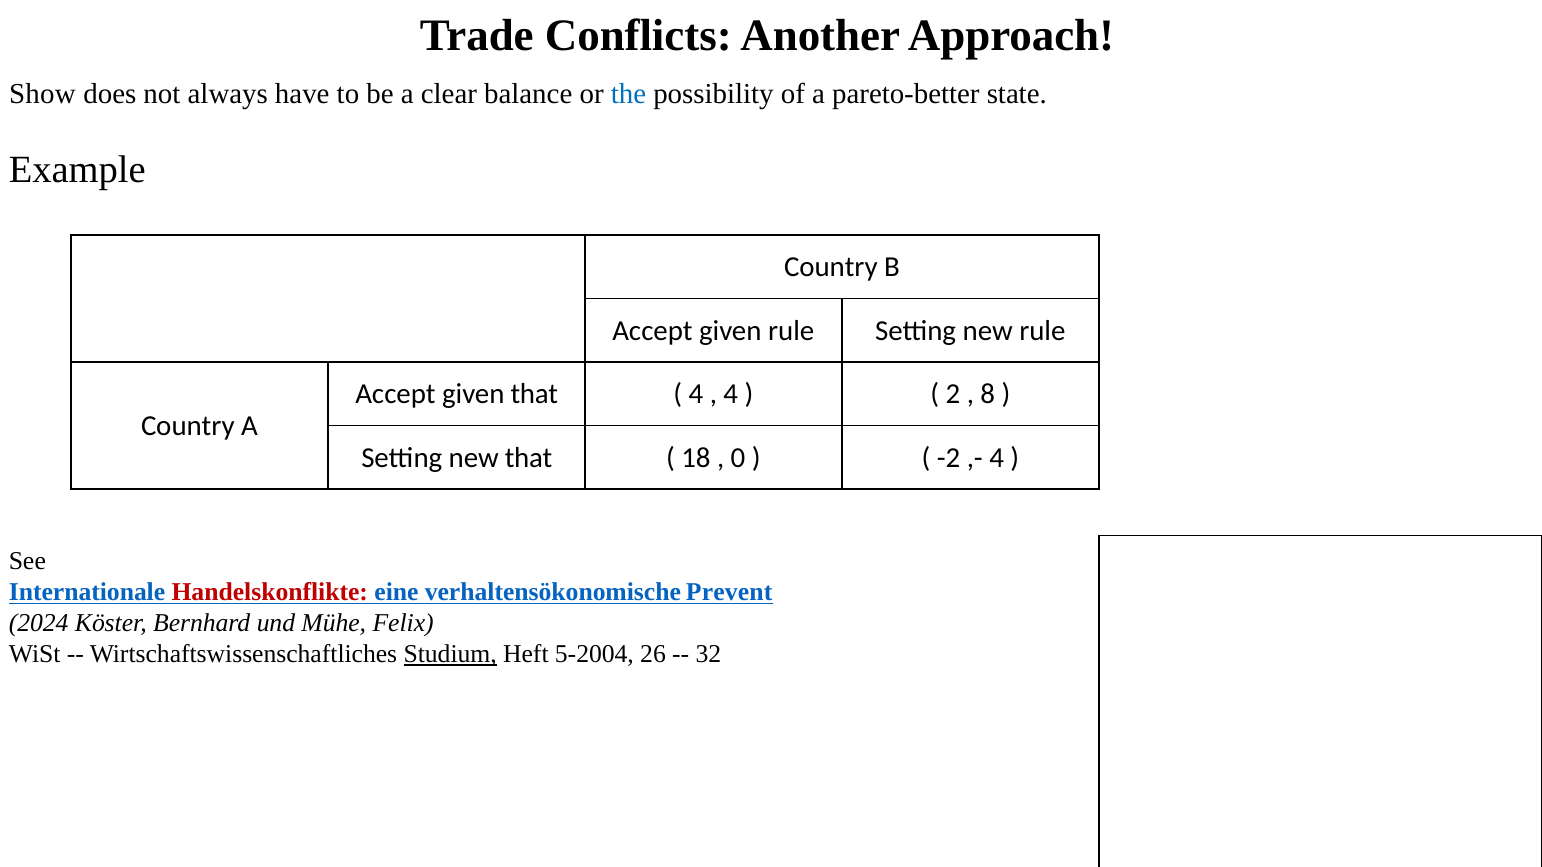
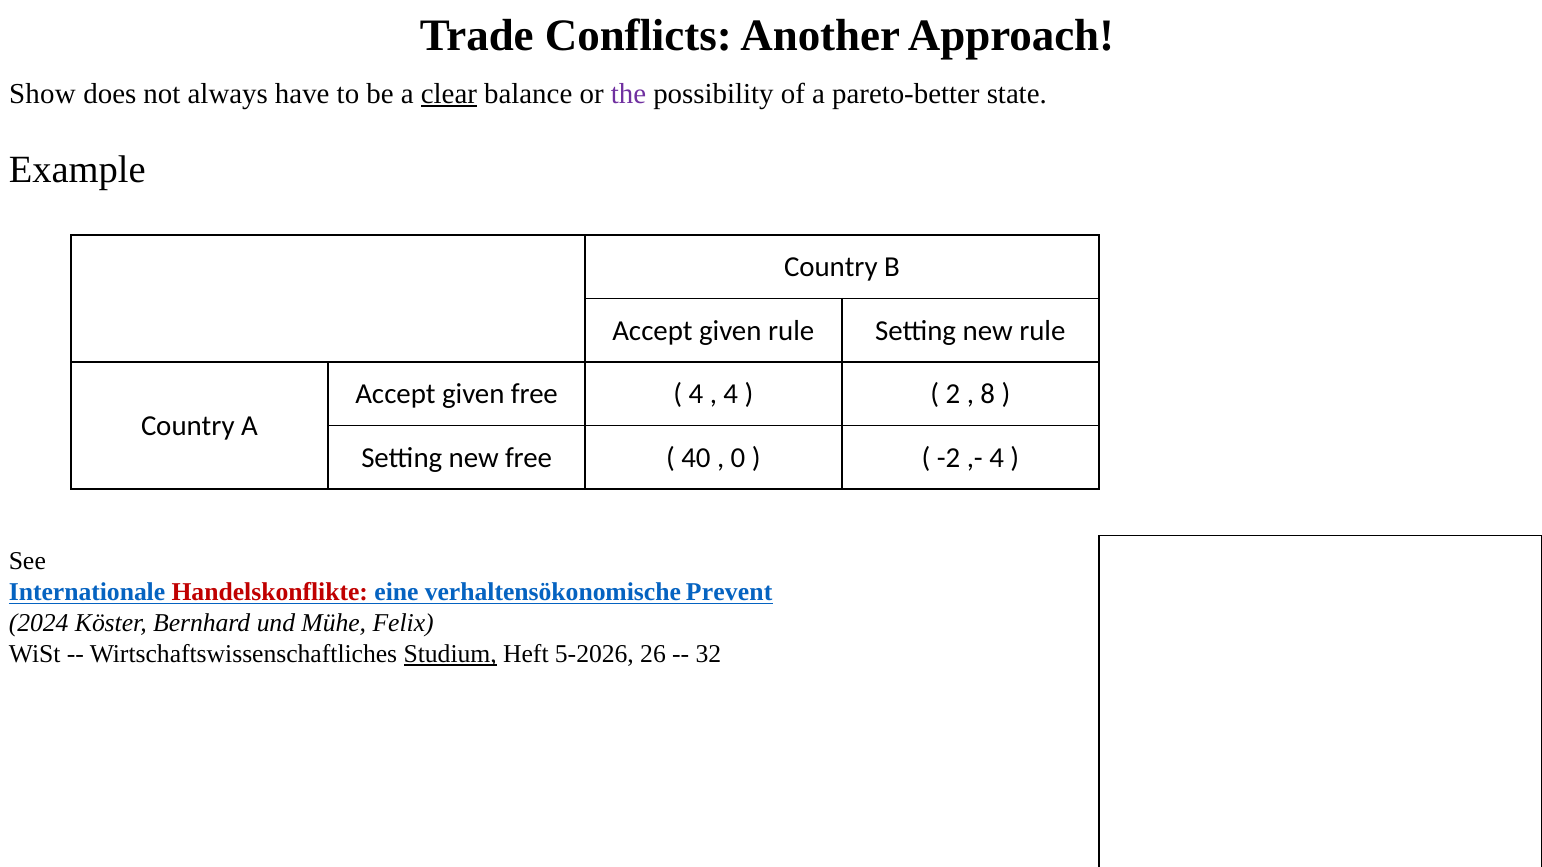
clear underline: none -> present
the colour: blue -> purple
given that: that -> free
new that: that -> free
18: 18 -> 40
5-2004: 5-2004 -> 5-2026
